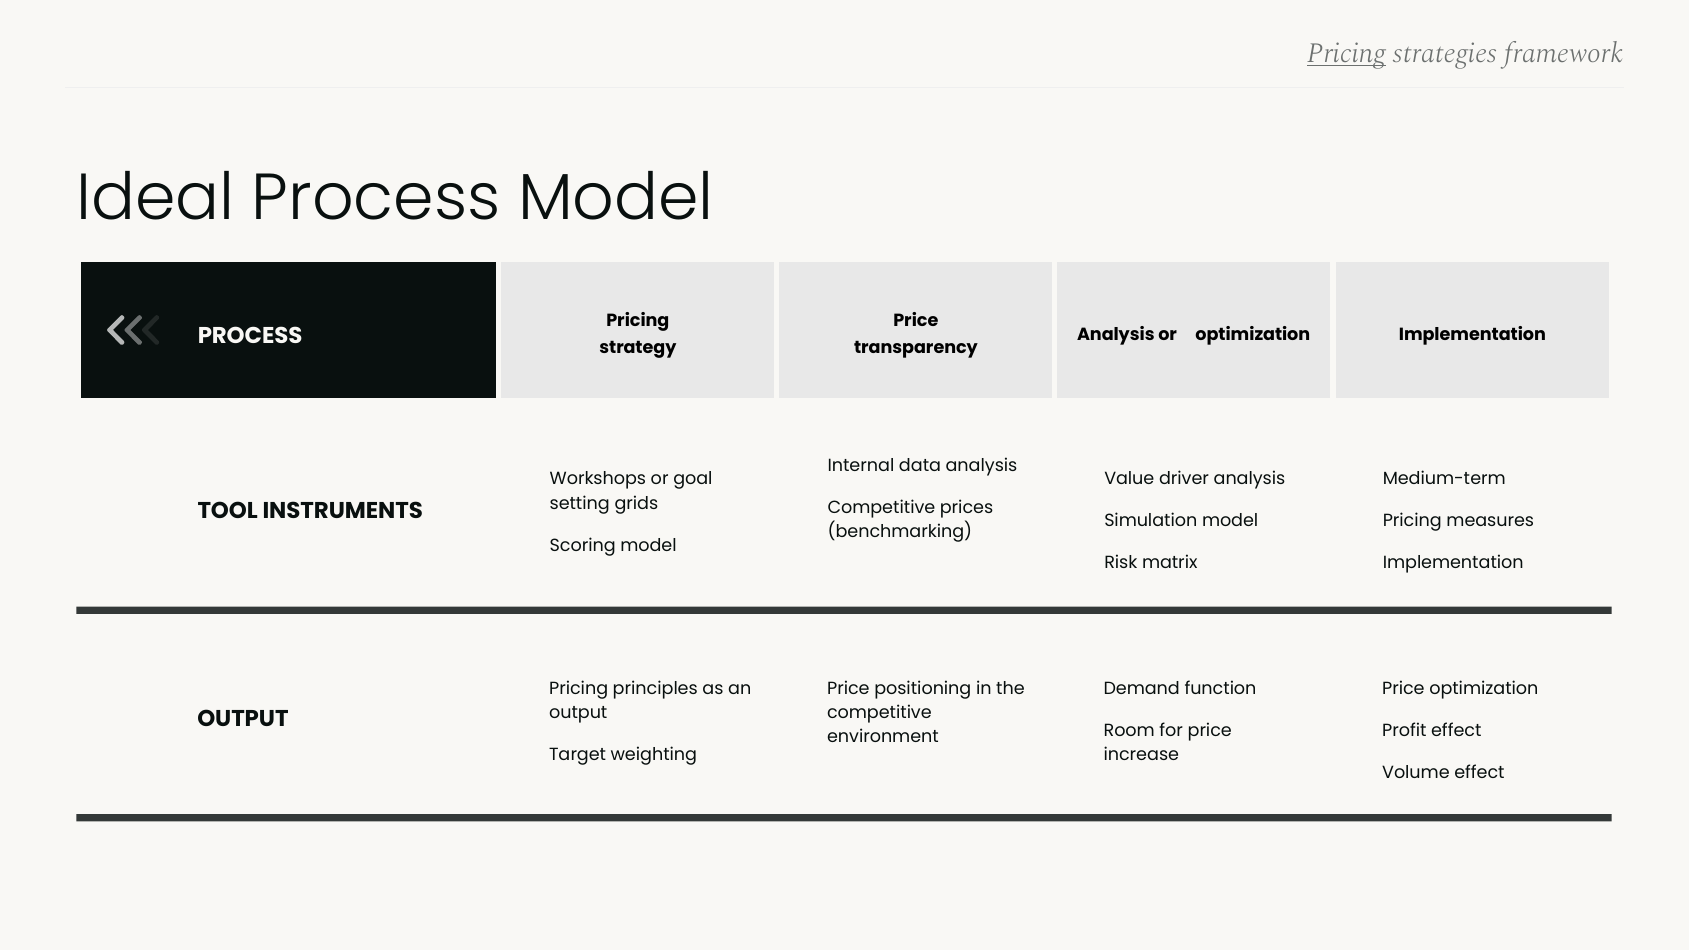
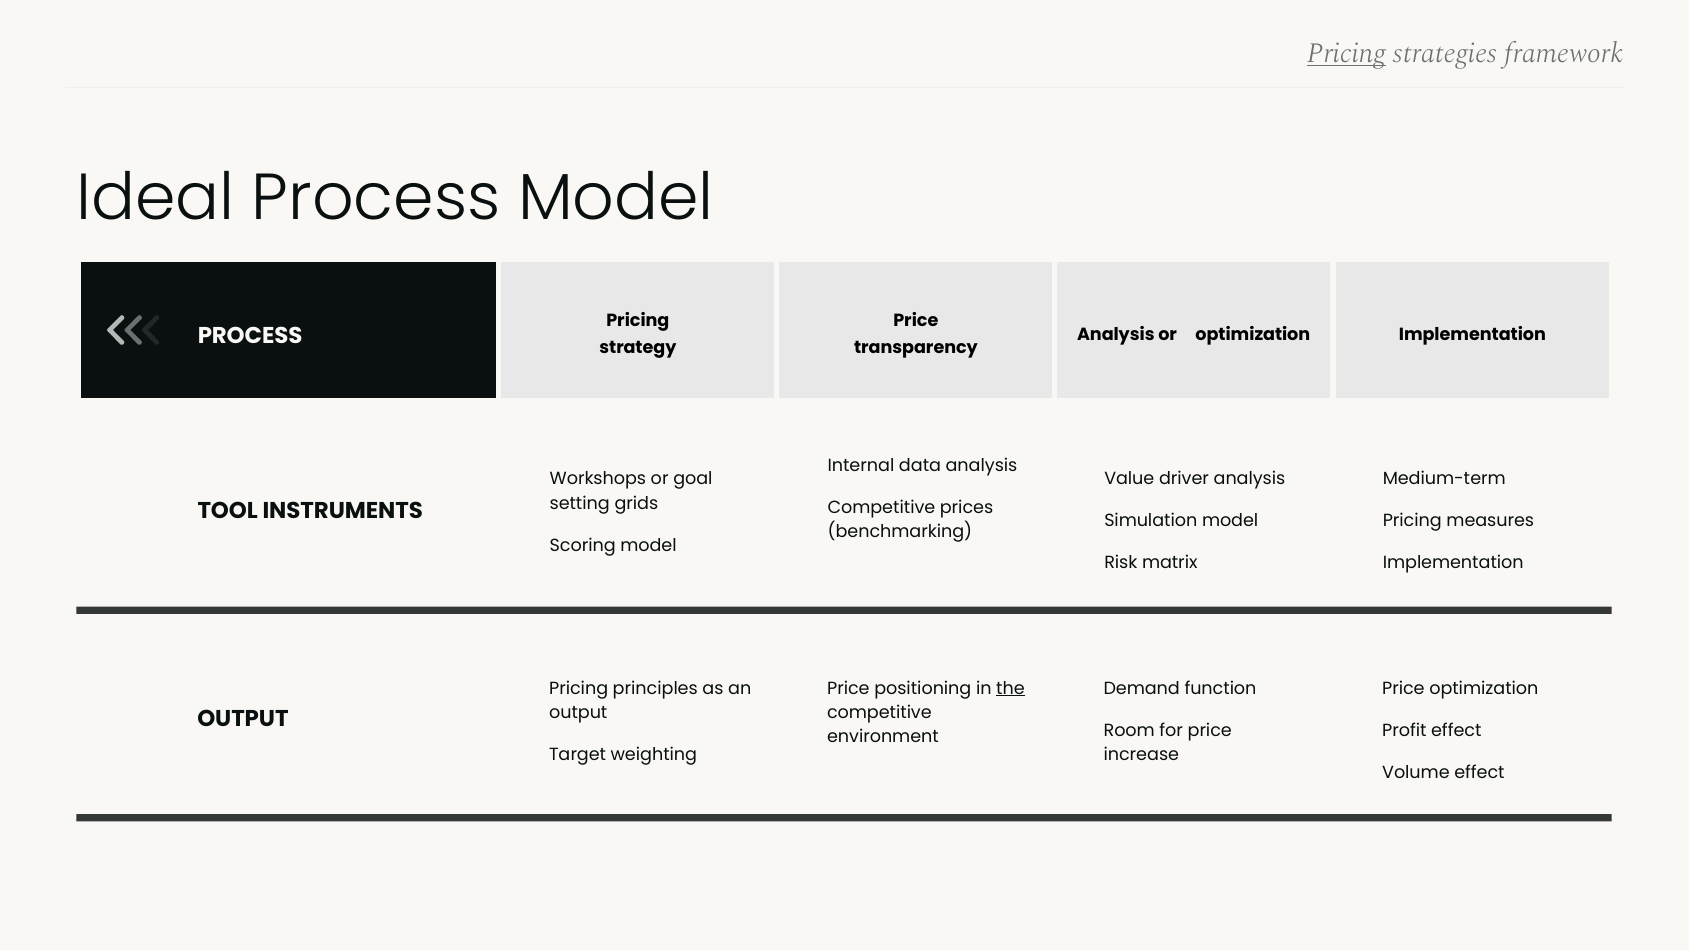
the underline: none -> present
